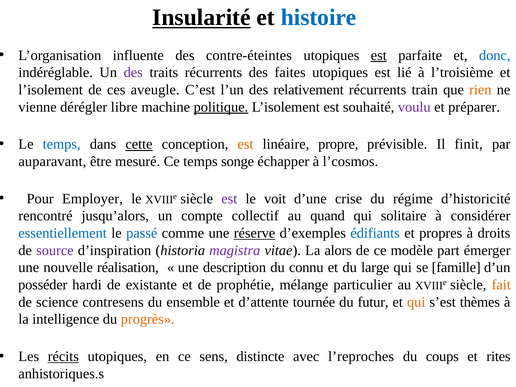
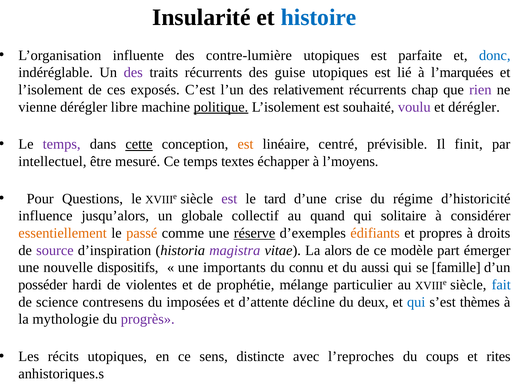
Insularité underline: present -> none
contre-éteintes: contre-éteintes -> contre-lumière
est at (379, 55) underline: present -> none
faites: faites -> guise
l’troisième: l’troisième -> l’marquées
aveugle: aveugle -> exposés
train: train -> chap
rien colour: orange -> purple
et préparer: préparer -> dérégler
temps at (62, 144) colour: blue -> purple
propre: propre -> centré
auparavant: auparavant -> intellectuel
songe: songe -> textes
l’cosmos: l’cosmos -> l’moyens
Employer: Employer -> Questions
voit: voit -> tard
rencontré: rencontré -> influence
compte: compte -> globale
essentiellement colour: blue -> orange
passé colour: blue -> orange
édifiants colour: blue -> orange
réalisation: réalisation -> dispositifs
description: description -> importants
large: large -> aussi
existante: existante -> violentes
fait colour: orange -> blue
ensemble: ensemble -> imposées
tournée: tournée -> décline
futur: futur -> deux
qui at (416, 302) colour: orange -> blue
intelligence: intelligence -> mythologie
progrès colour: orange -> purple
récits underline: present -> none
